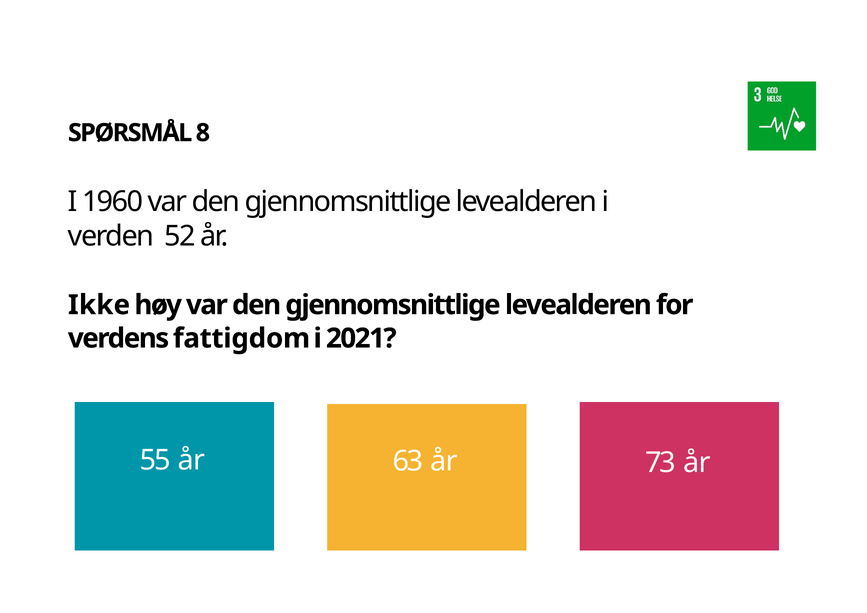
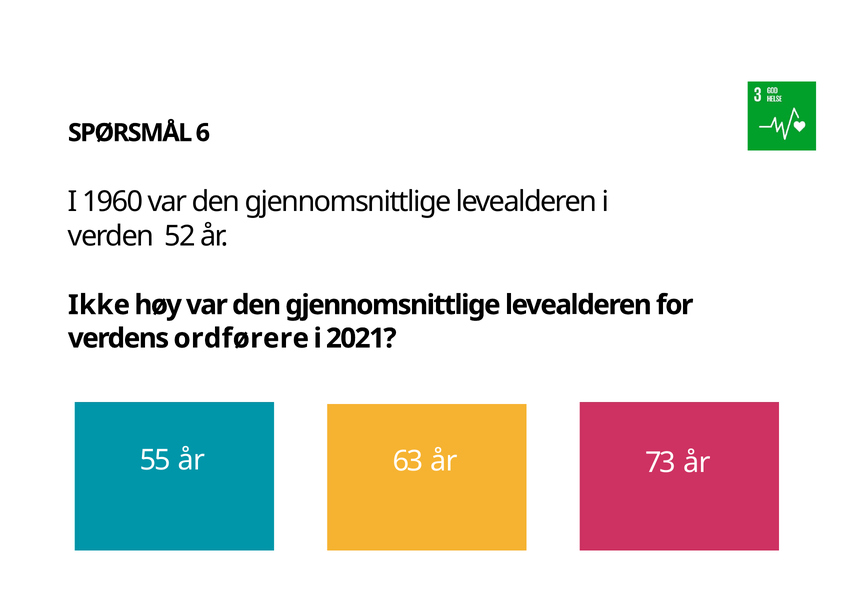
8: 8 -> 6
fattigdom: fattigdom -> ordførere
